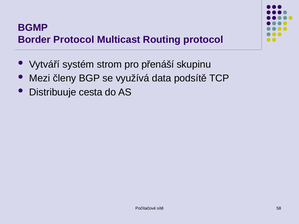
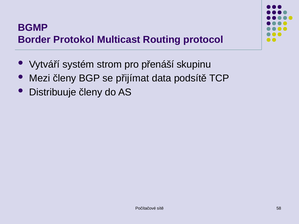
Border Protocol: Protocol -> Protokol
využívá: využívá -> přijímat
Distribuuje cesta: cesta -> členy
